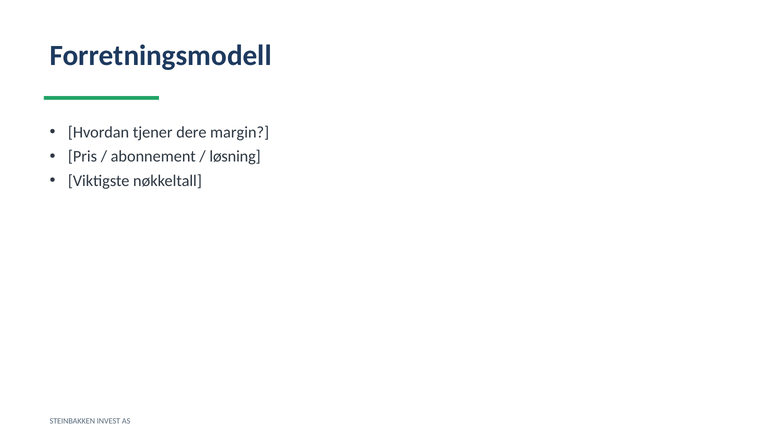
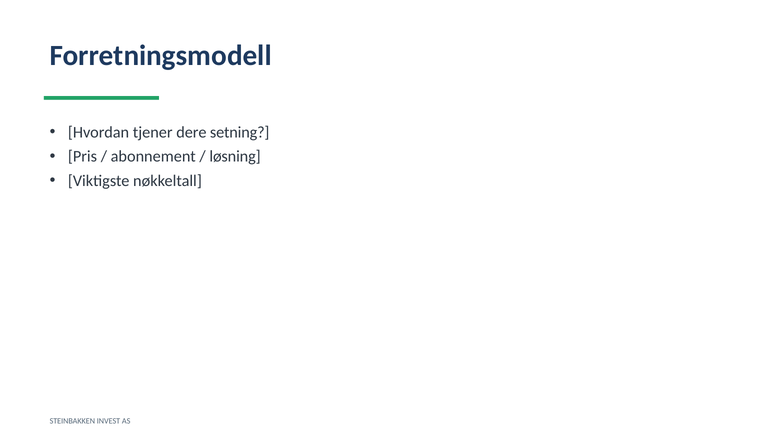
margin: margin -> setning
